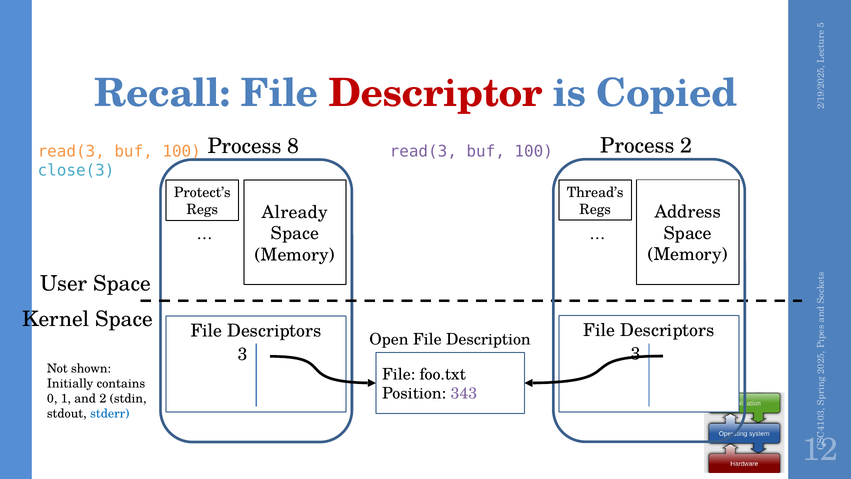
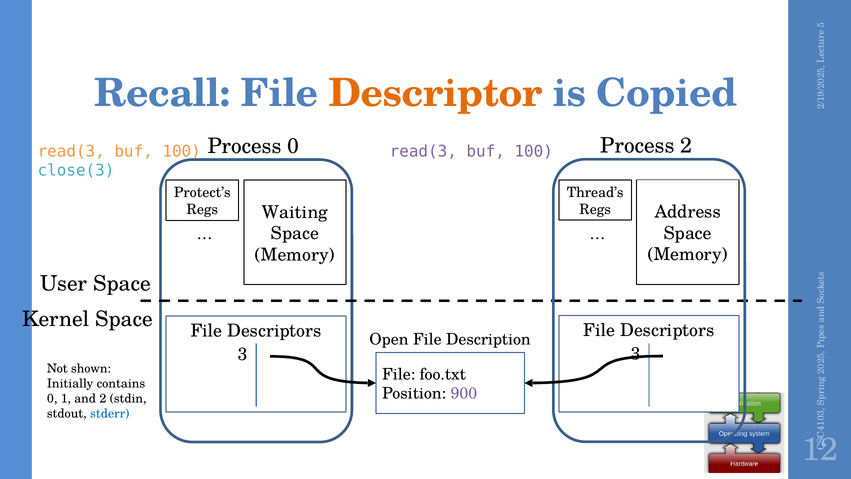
Descriptor colour: red -> orange
Process 8: 8 -> 0
Already: Already -> Waiting
343: 343 -> 900
